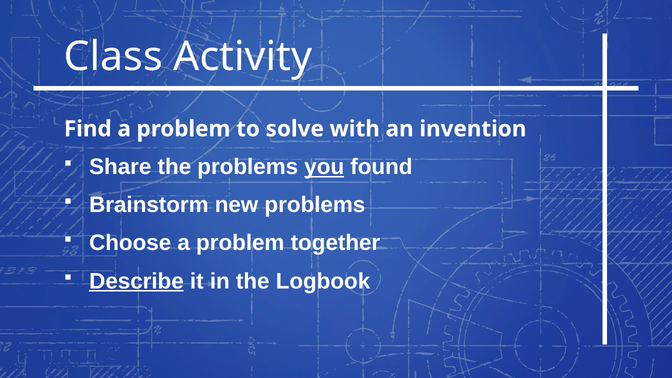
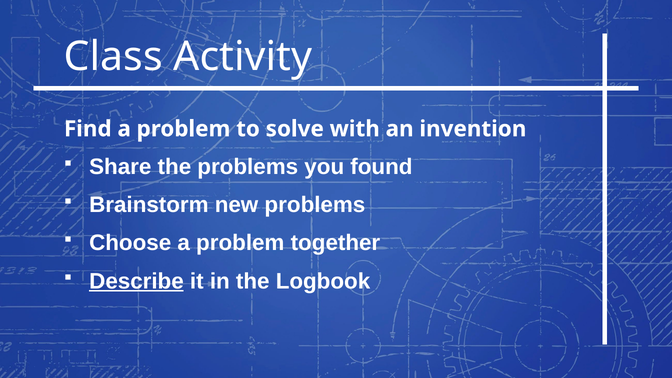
you underline: present -> none
